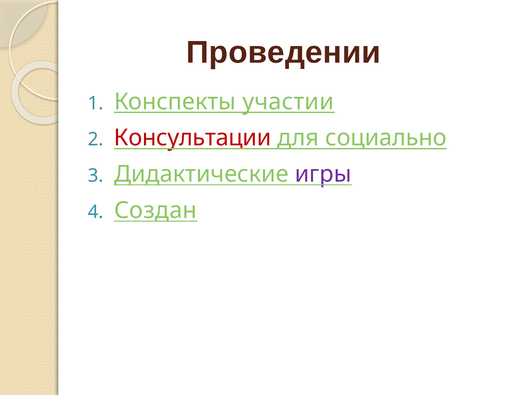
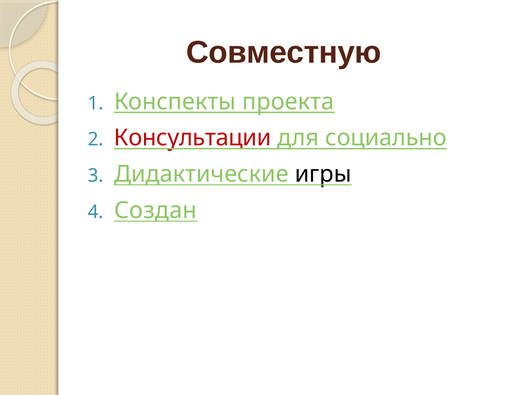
Проведении: Проведении -> Совместную
участии: участии -> проекта
игры colour: purple -> black
